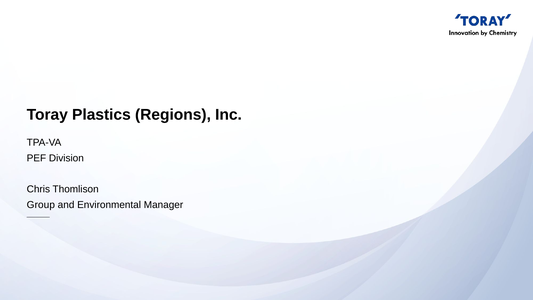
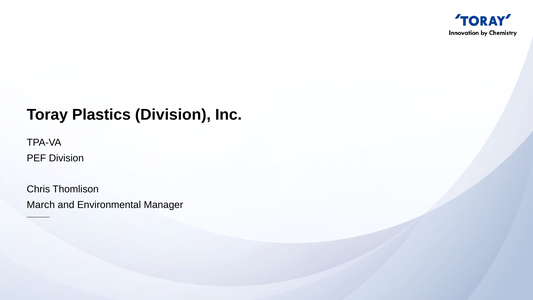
Plastics Regions: Regions -> Division
Group: Group -> March
